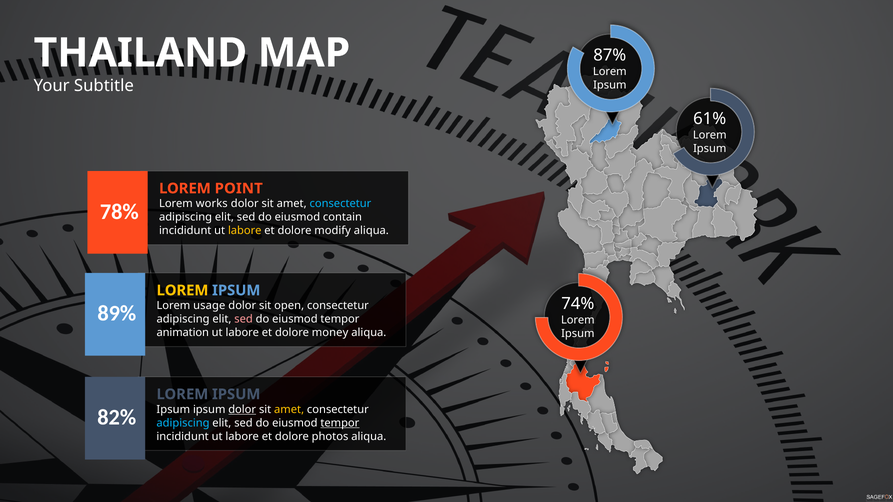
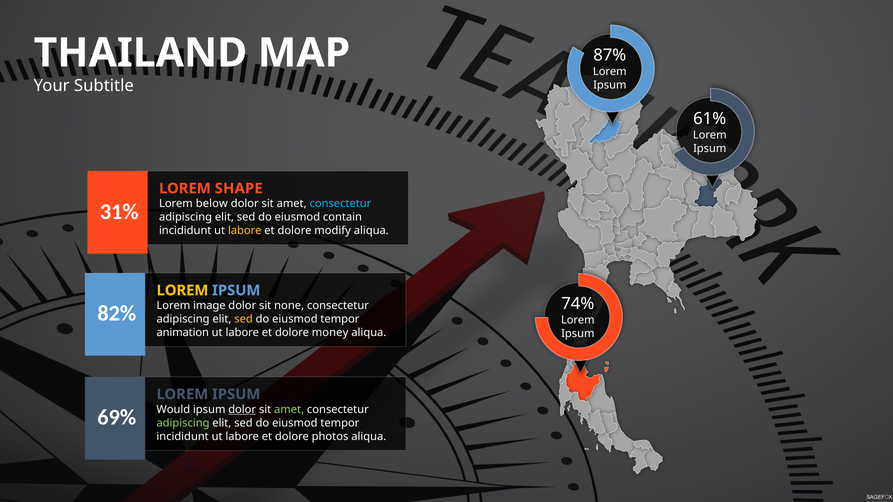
POINT: POINT -> SHAPE
works: works -> below
78%: 78% -> 31%
usage: usage -> image
open: open -> none
89%: 89% -> 82%
sed at (244, 319) colour: pink -> yellow
Ipsum at (173, 410): Ipsum -> Would
amet at (289, 410) colour: yellow -> light green
82%: 82% -> 69%
adipiscing at (183, 423) colour: light blue -> light green
tempor at (340, 423) underline: present -> none
